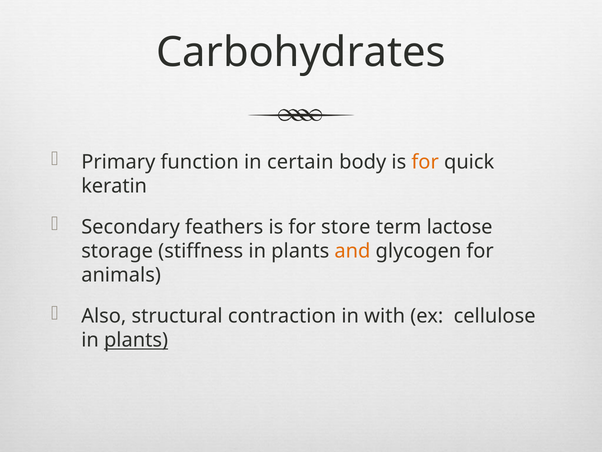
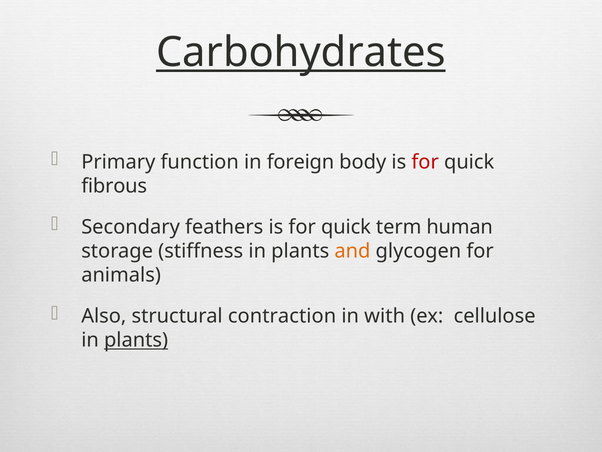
Carbohydrates underline: none -> present
certain: certain -> foreign
for at (425, 162) colour: orange -> red
keratin: keratin -> fibrous
store at (346, 227): store -> quick
lactose: lactose -> human
